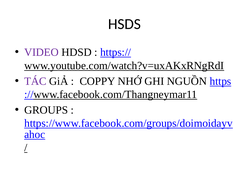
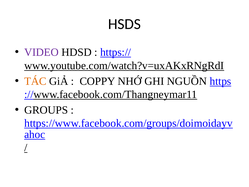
TÁC colour: purple -> orange
